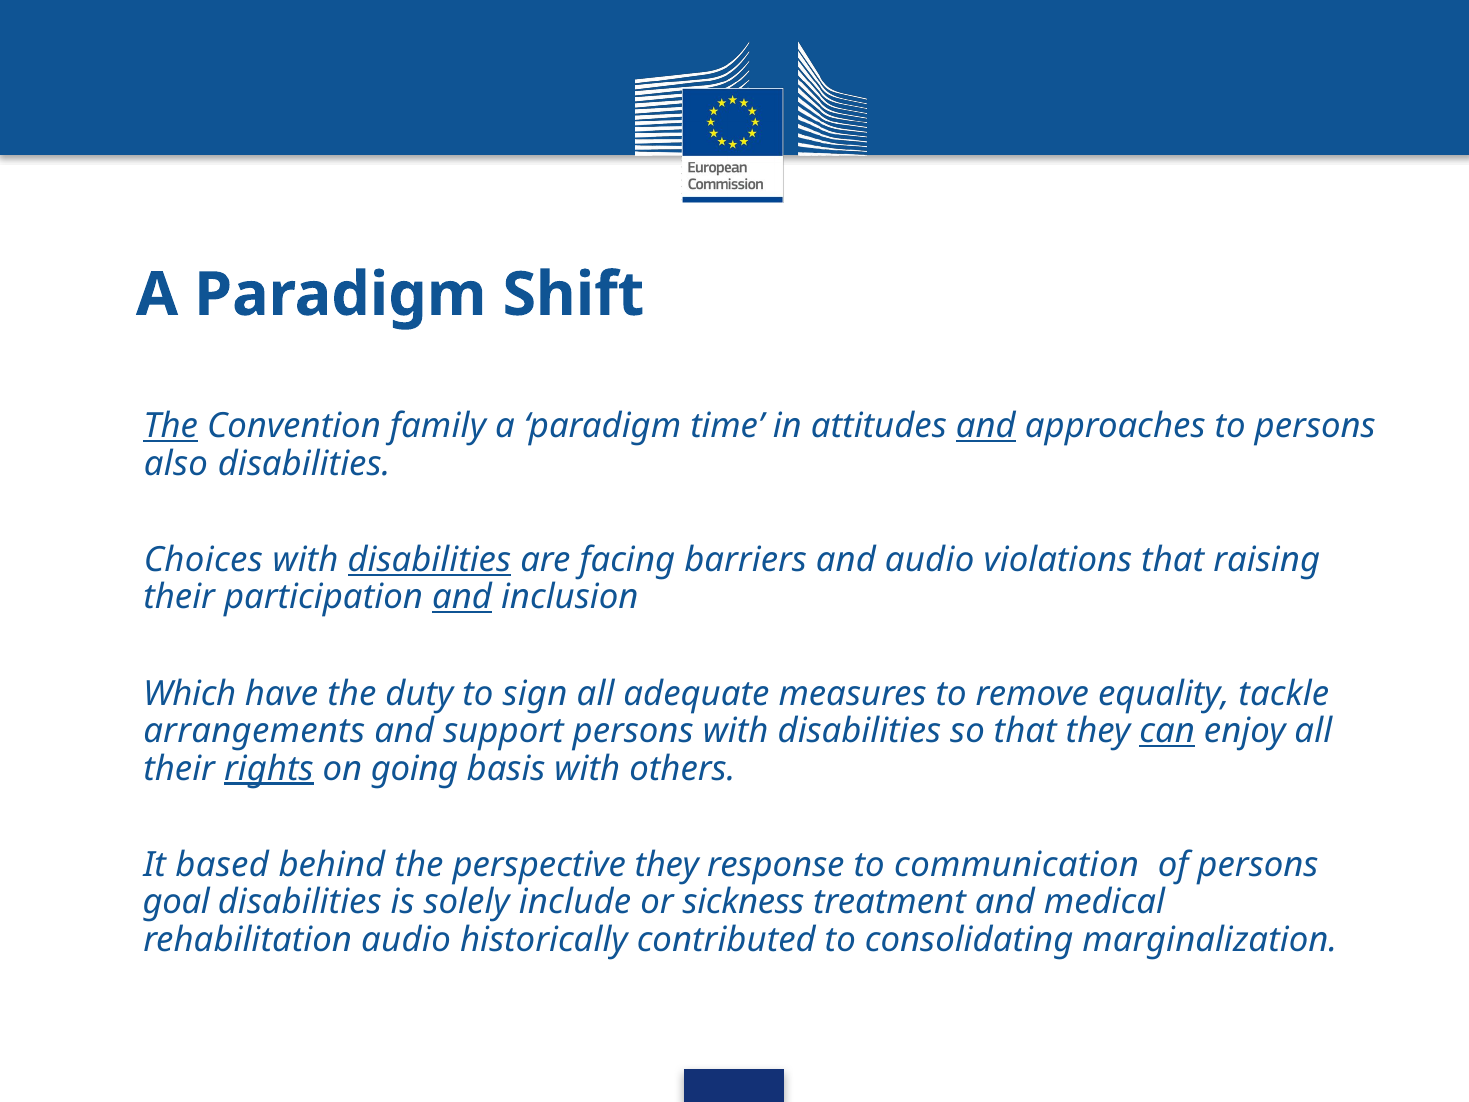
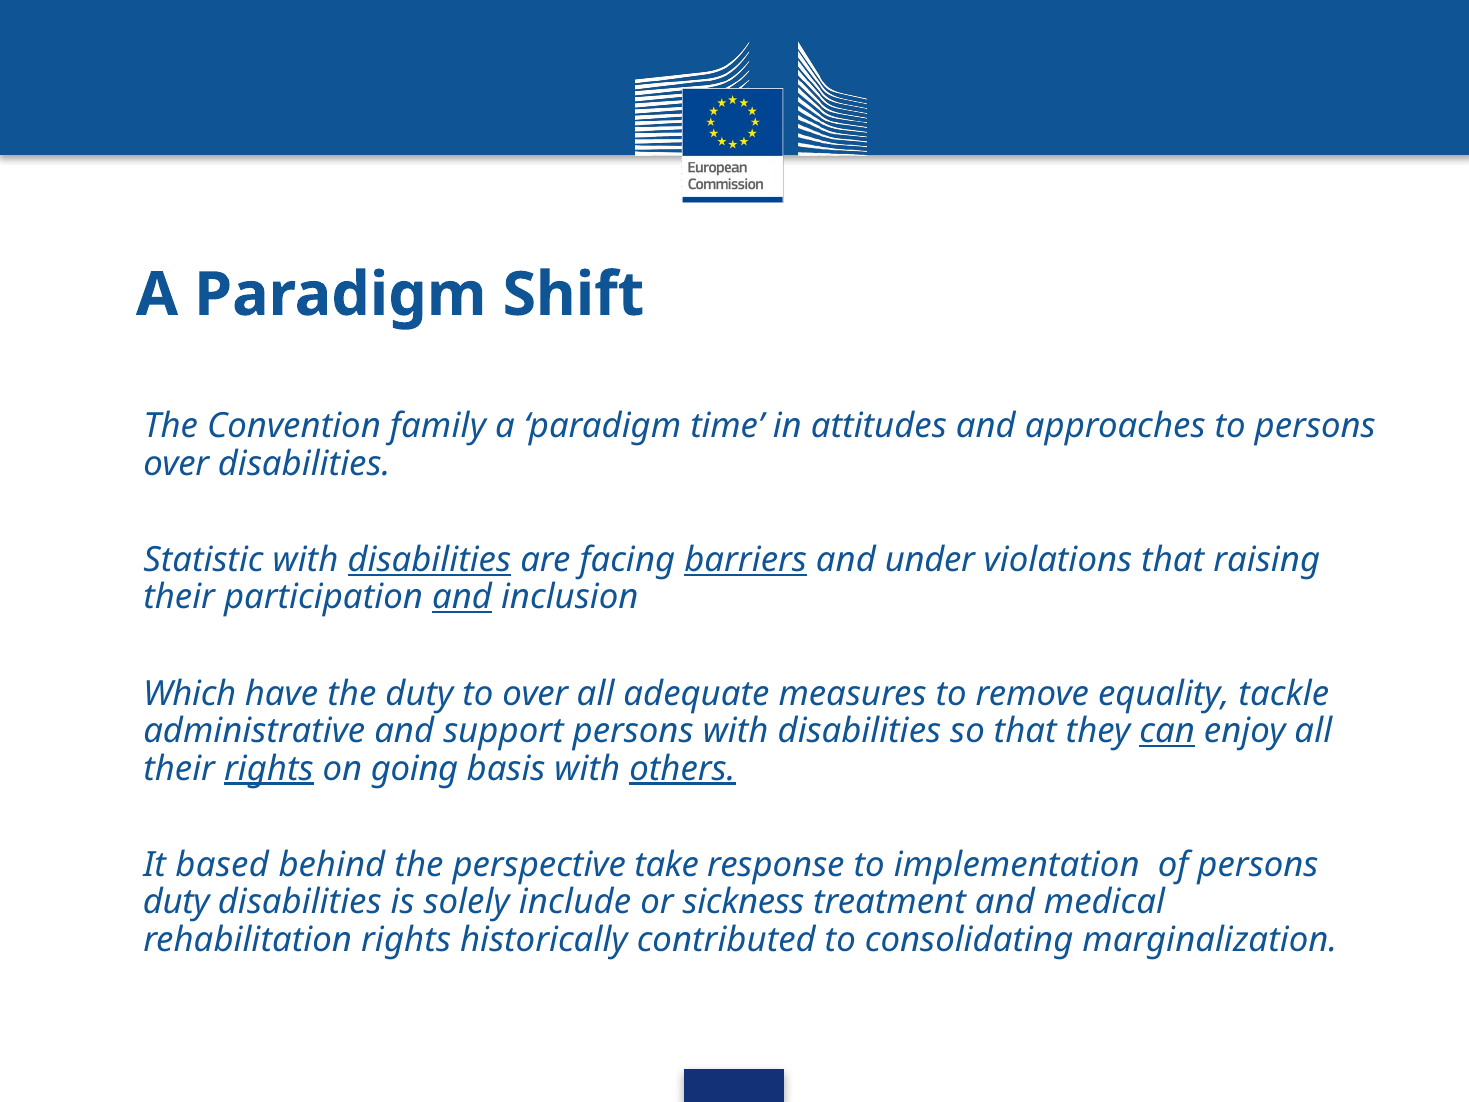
The at (171, 426) underline: present -> none
and at (986, 426) underline: present -> none
also at (176, 464): also -> over
Choices: Choices -> Statistic
barriers underline: none -> present
and audio: audio -> under
to sign: sign -> over
arrangements: arrangements -> administrative
others underline: none -> present
perspective they: they -> take
communication: communication -> implementation
goal at (176, 902): goal -> duty
rehabilitation audio: audio -> rights
